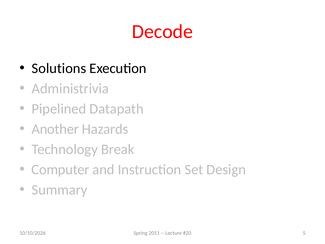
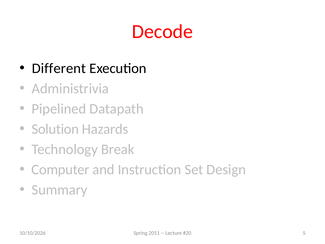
Solutions: Solutions -> Different
Another: Another -> Solution
